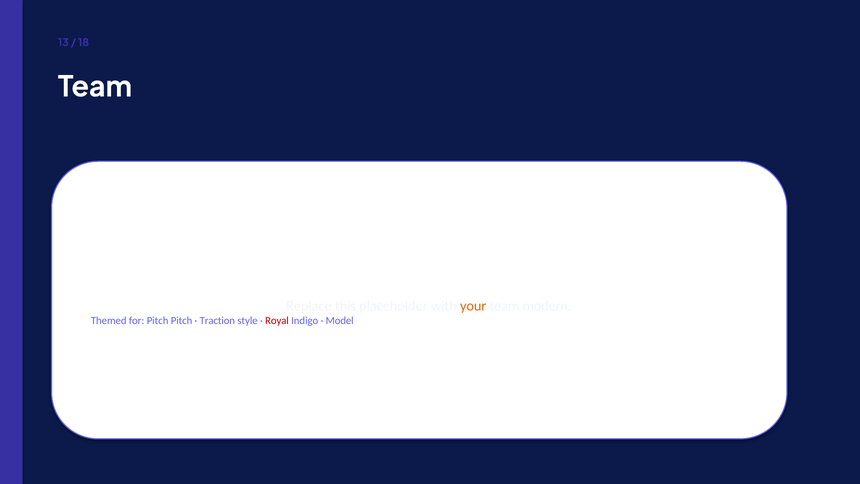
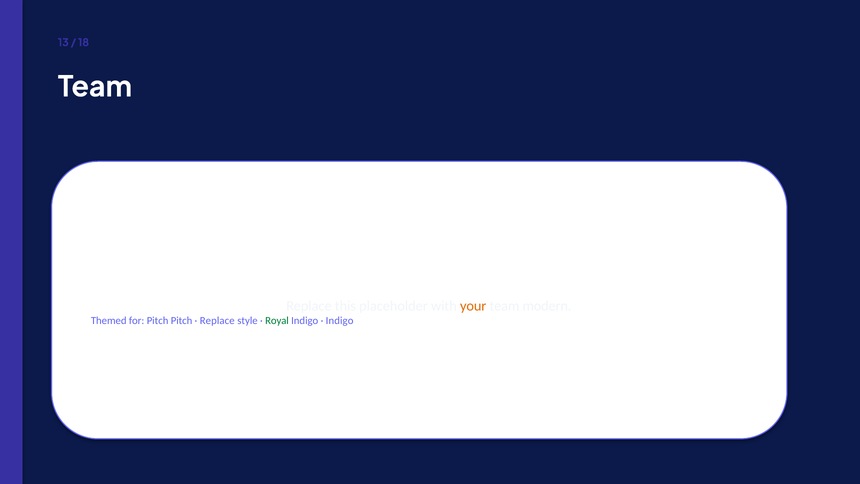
Traction at (217, 321): Traction -> Replace
Royal colour: red -> green
Model at (340, 321): Model -> Indigo
